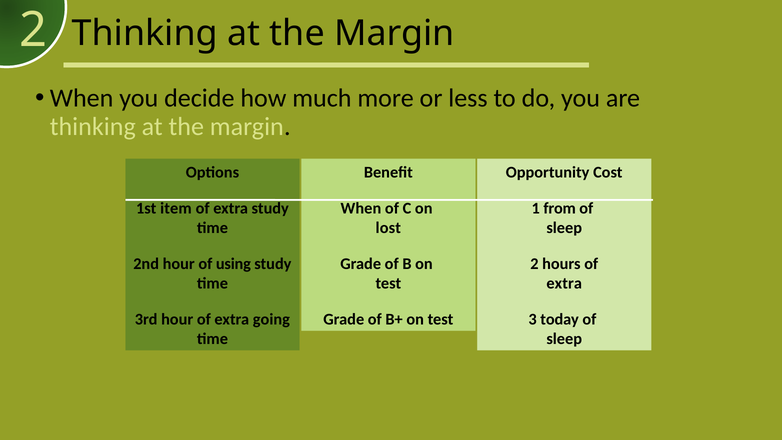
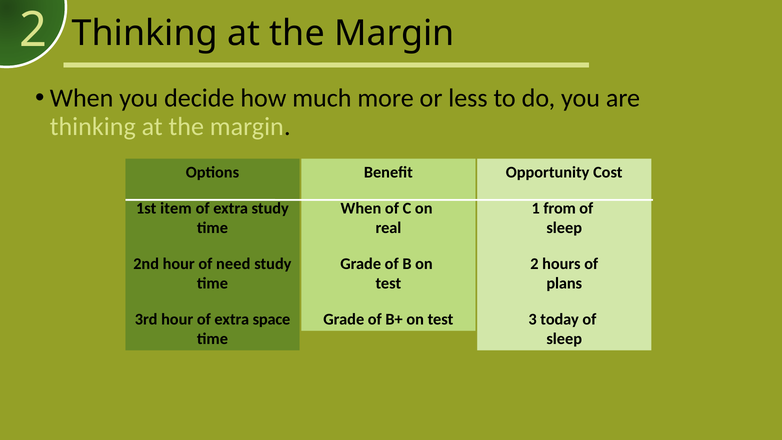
lost: lost -> real
using: using -> need
extra at (564, 283): extra -> plans
going: going -> space
